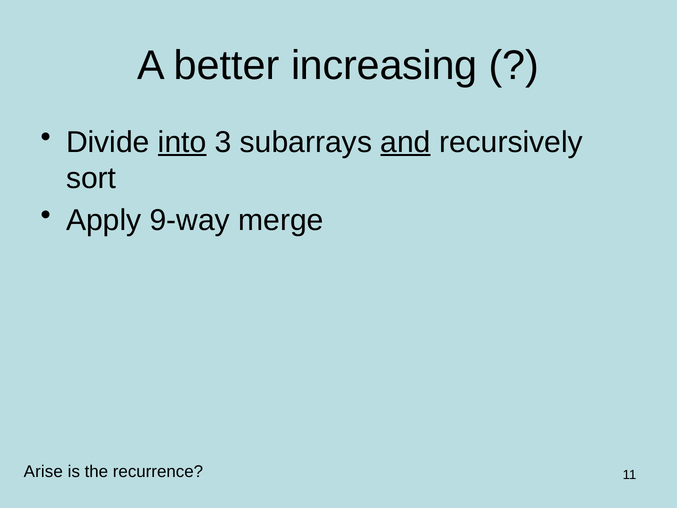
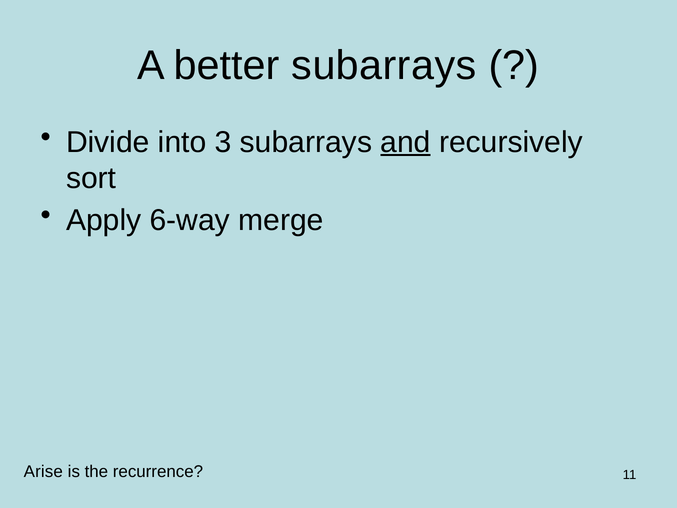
better increasing: increasing -> subarrays
into underline: present -> none
9-way: 9-way -> 6-way
